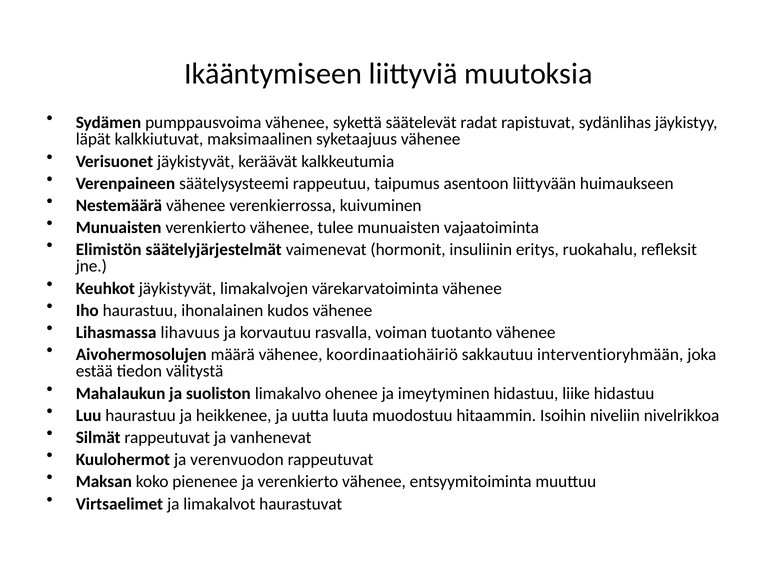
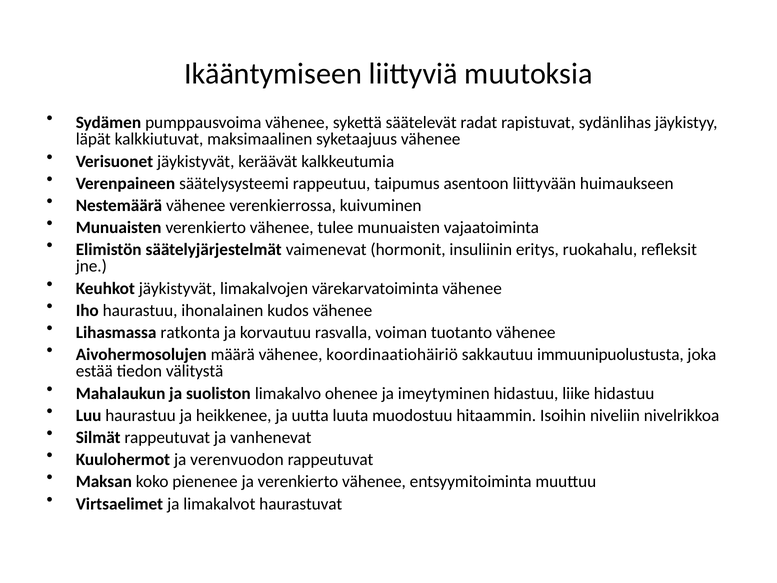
lihavuus: lihavuus -> ratkonta
interventioryhmään: interventioryhmään -> immuunipuolustusta
